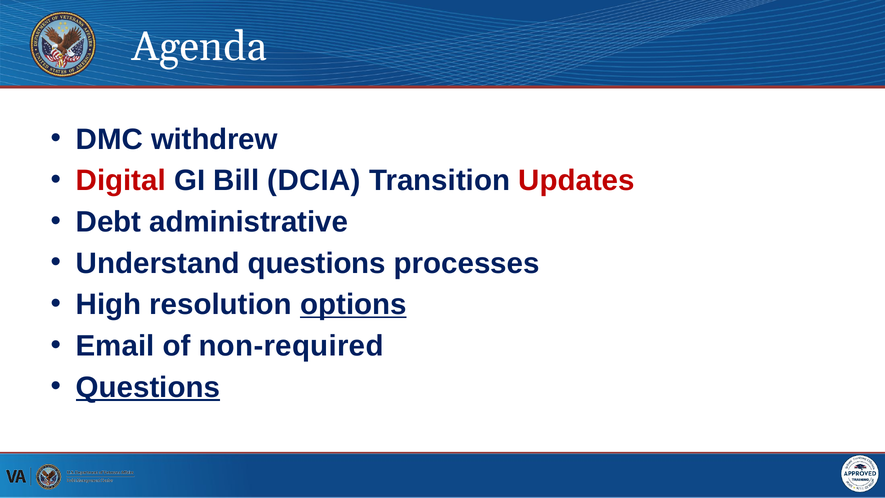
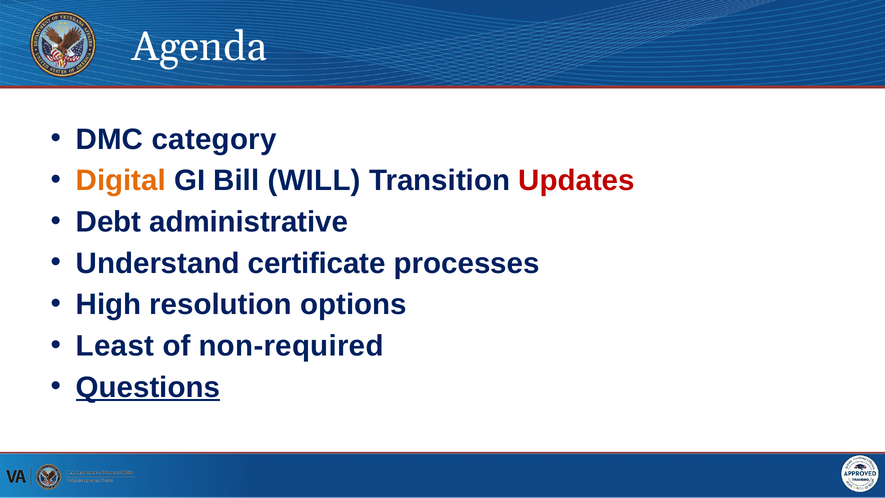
withdrew: withdrew -> category
Digital colour: red -> orange
DCIA: DCIA -> WILL
Understand questions: questions -> certificate
options underline: present -> none
Email: Email -> Least
